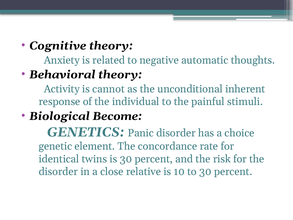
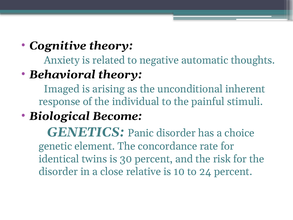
Activity: Activity -> Imaged
cannot: cannot -> arising
to 30: 30 -> 24
